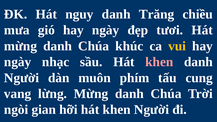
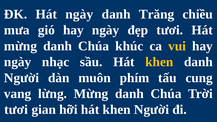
Hát nguy: nguy -> ngày
khen at (159, 62) colour: pink -> yellow
ngòi at (16, 110): ngòi -> tươi
